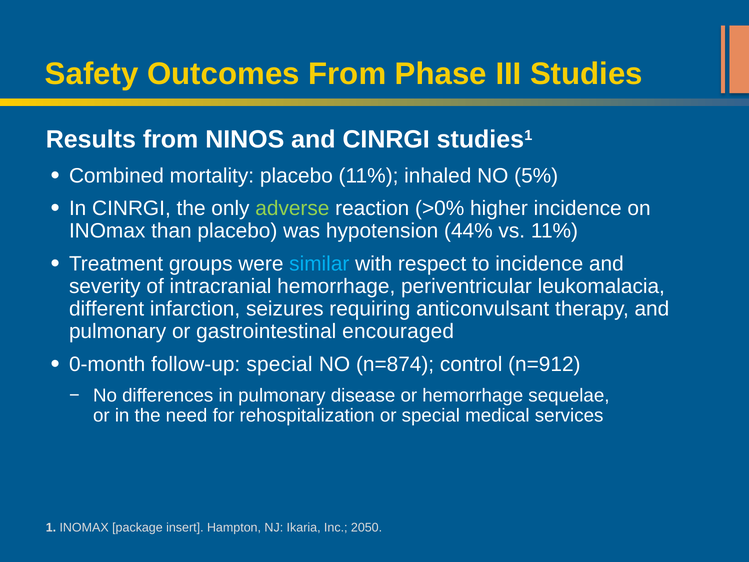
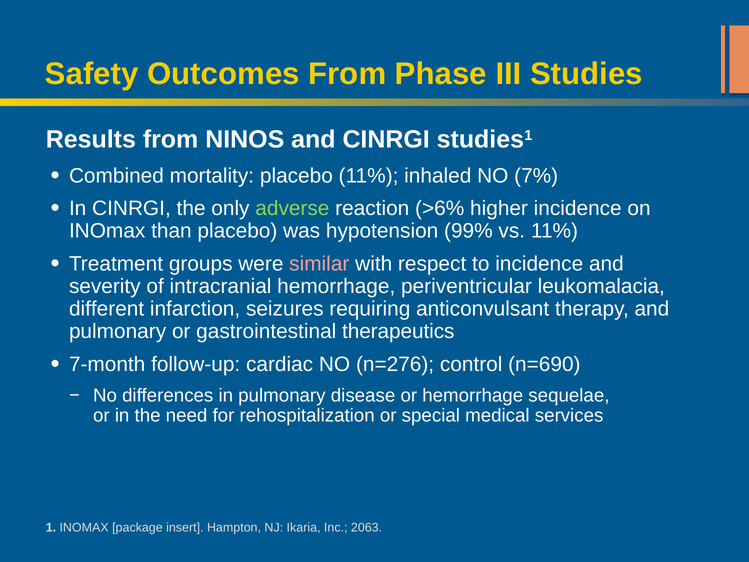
5%: 5% -> 7%
>0%: >0% -> >6%
44%: 44% -> 99%
similar colour: light blue -> pink
encouraged: encouraged -> therapeutics
0-month: 0-month -> 7-month
follow-up special: special -> cardiac
n=874: n=874 -> n=276
n=912: n=912 -> n=690
2050: 2050 -> 2063
